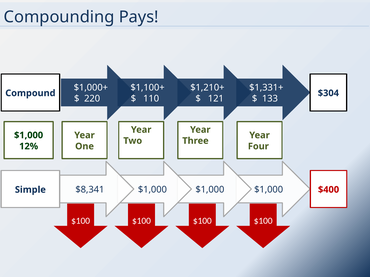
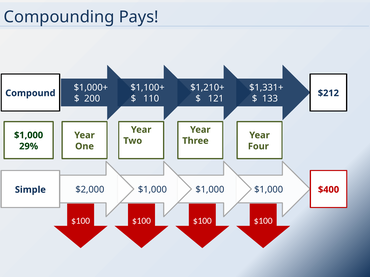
220: 220 -> 200
$304: $304 -> $212
12%: 12% -> 29%
$8,341: $8,341 -> $2,000
